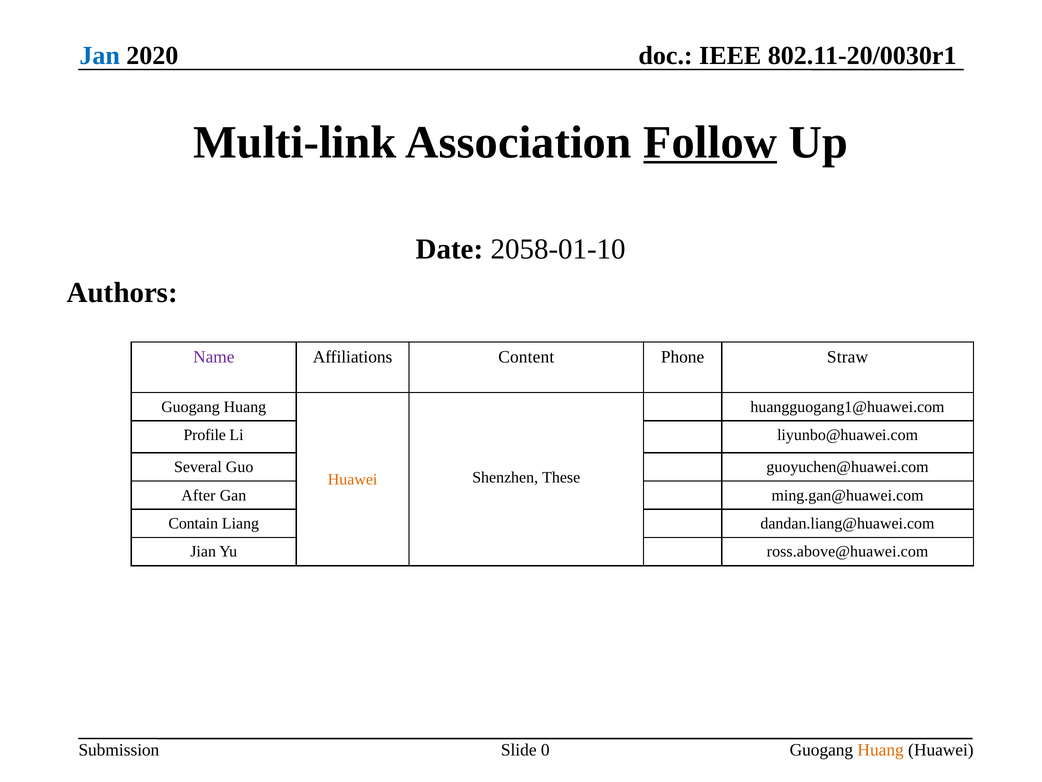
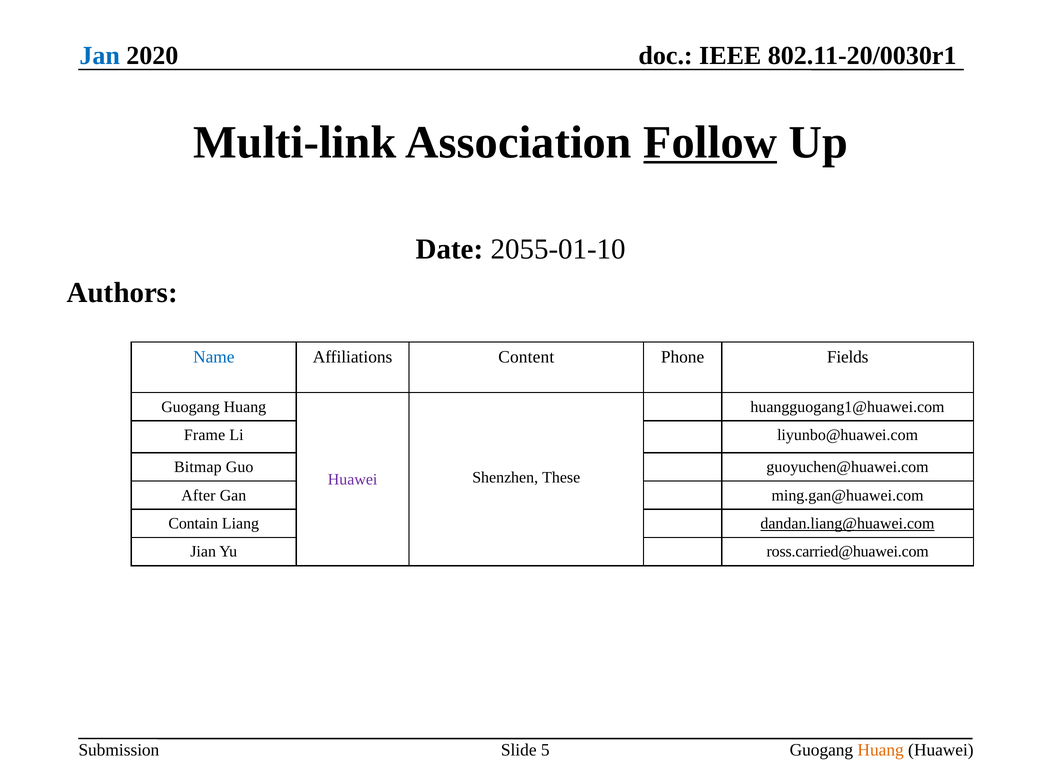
2058-01-10: 2058-01-10 -> 2055-01-10
Name colour: purple -> blue
Straw: Straw -> Fields
Profile: Profile -> Frame
Several: Several -> Bitmap
Huawei at (353, 479) colour: orange -> purple
dandan.liang@huawei.com underline: none -> present
ross.above@huawei.com: ross.above@huawei.com -> ross.carried@huawei.com
0: 0 -> 5
